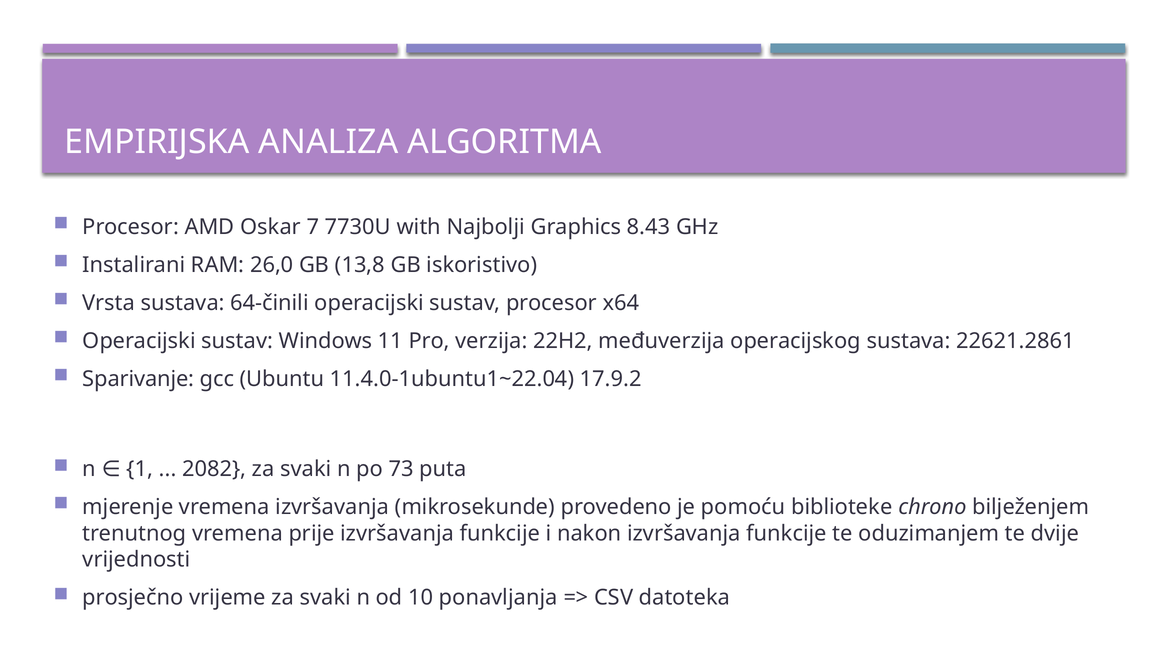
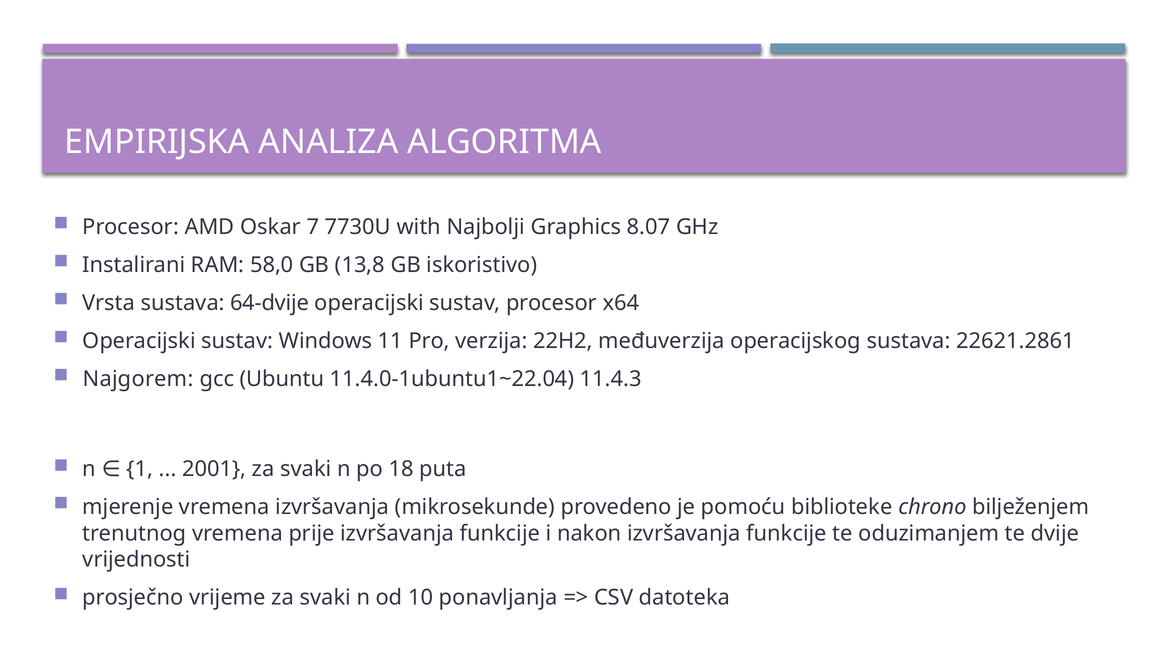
8.43: 8.43 -> 8.07
26,0: 26,0 -> 58,0
64-činili: 64-činili -> 64-dvije
Sparivanje: Sparivanje -> Najgorem
17.9.2: 17.9.2 -> 11.4.3
2082: 2082 -> 2001
73: 73 -> 18
